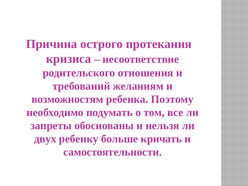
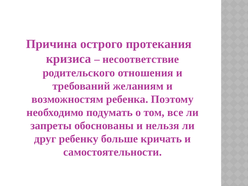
двух: двух -> друг
